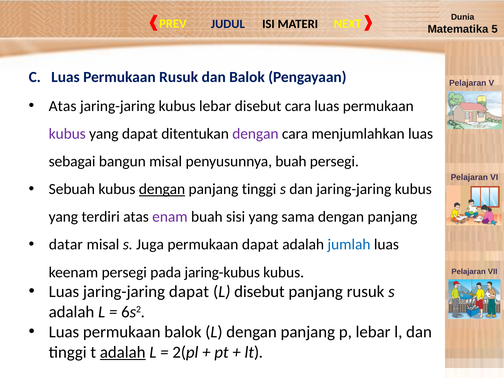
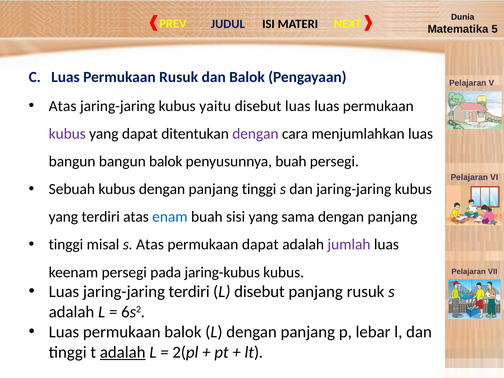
kubus lebar: lebar -> yaitu
disebut cara: cara -> luas
sebagai at (72, 161): sebagai -> bangun
bangun misal: misal -> balok
dengan at (162, 189) underline: present -> none
enam colour: purple -> blue
datar at (66, 245): datar -> tinggi
s Juga: Juga -> Atas
jumlah colour: blue -> purple
jaring-jaring dapat: dapat -> terdiri
